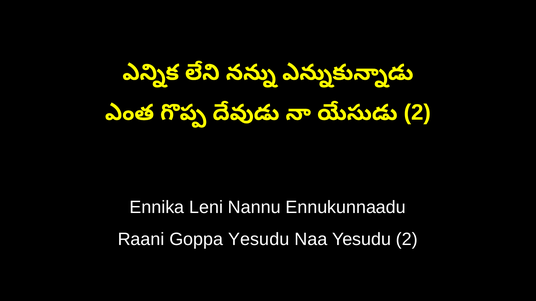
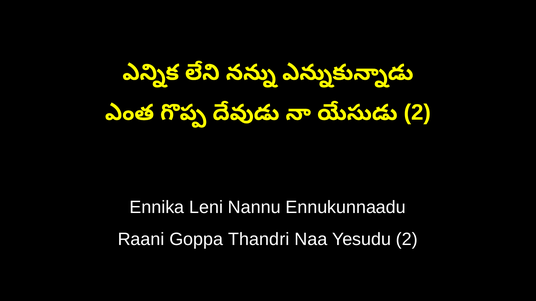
Goppa Yesudu: Yesudu -> Thandri
